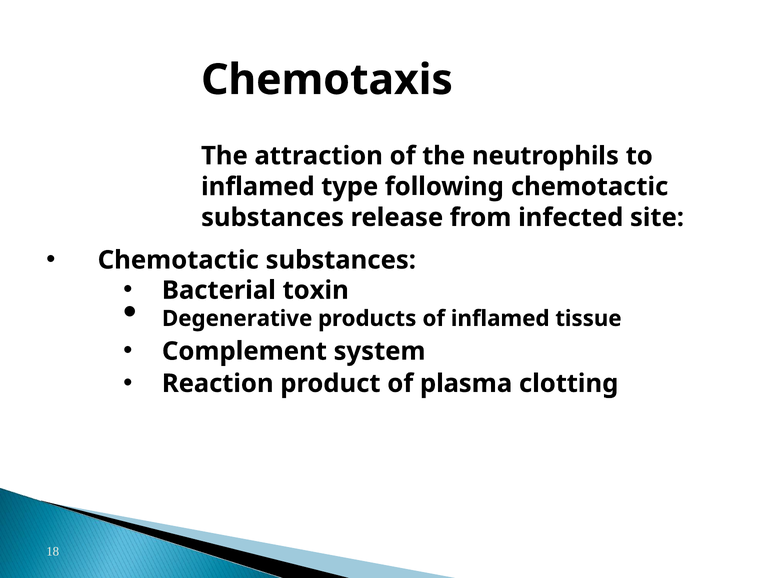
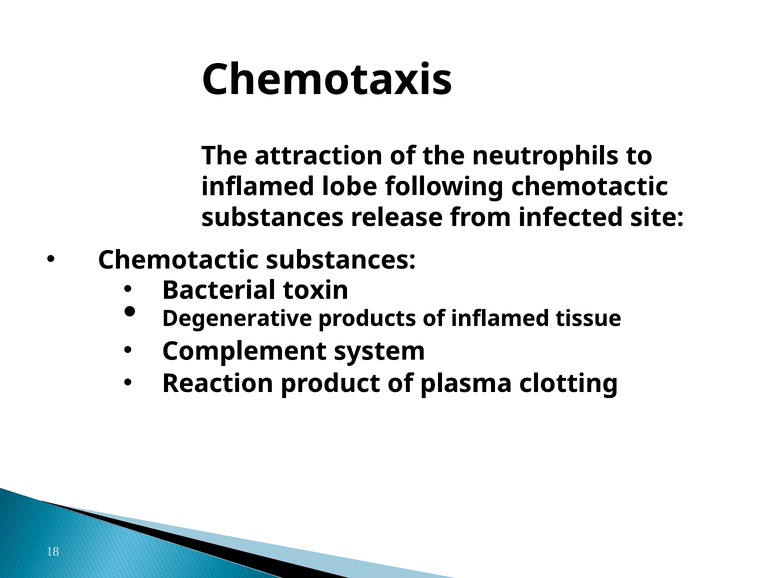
type: type -> lobe
